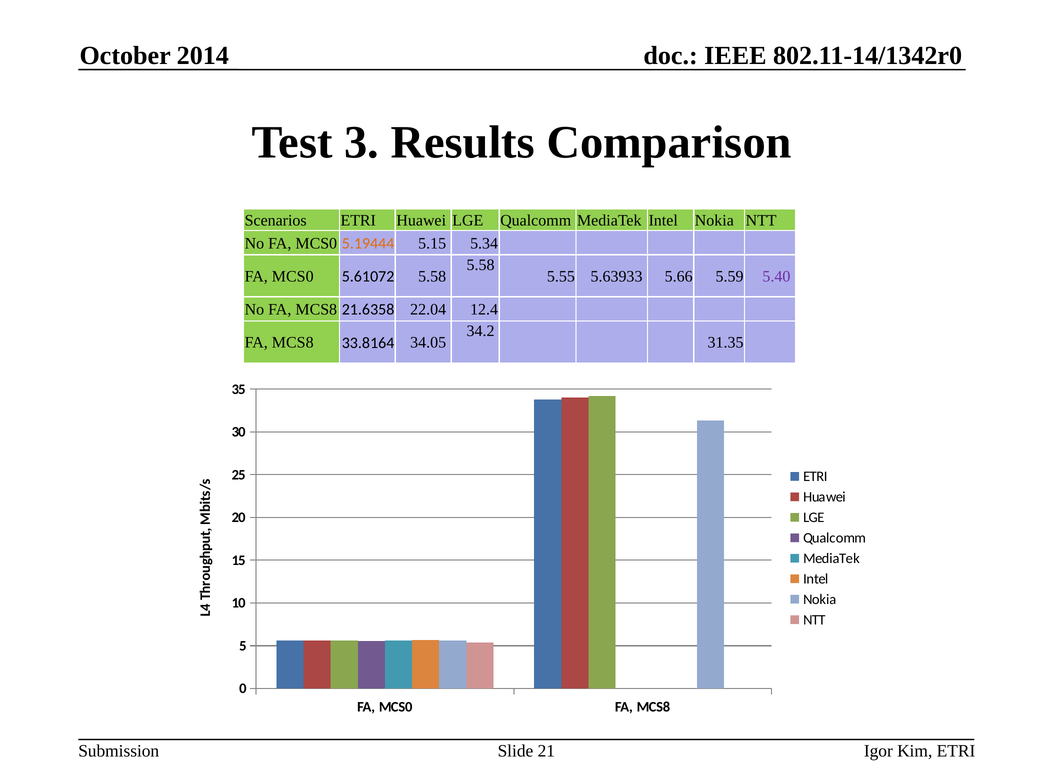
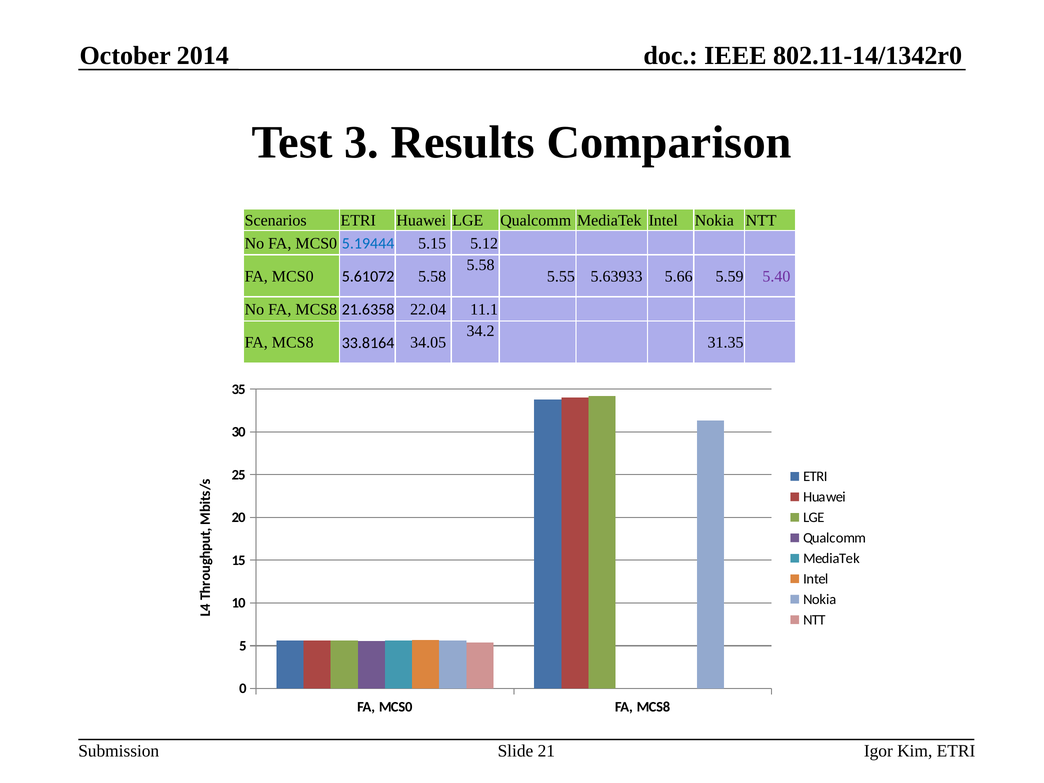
5.19444 colour: orange -> blue
5.34: 5.34 -> 5.12
12.4: 12.4 -> 11.1
